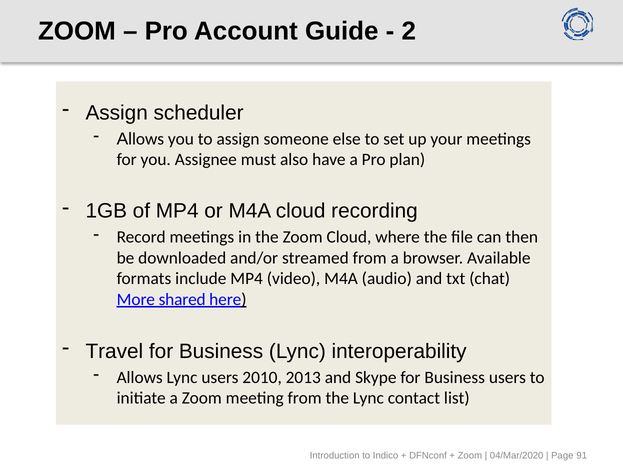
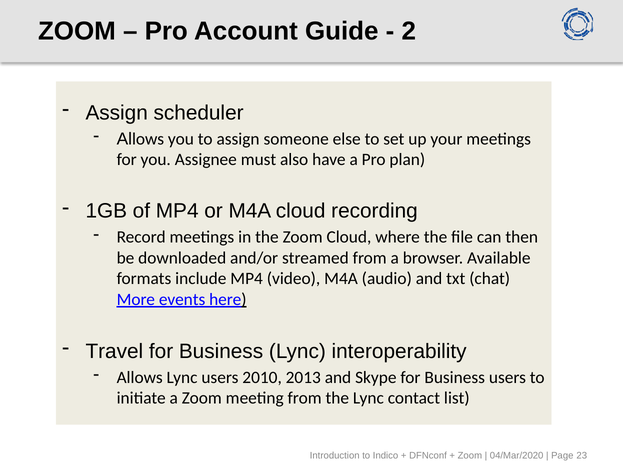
shared: shared -> events
91: 91 -> 23
